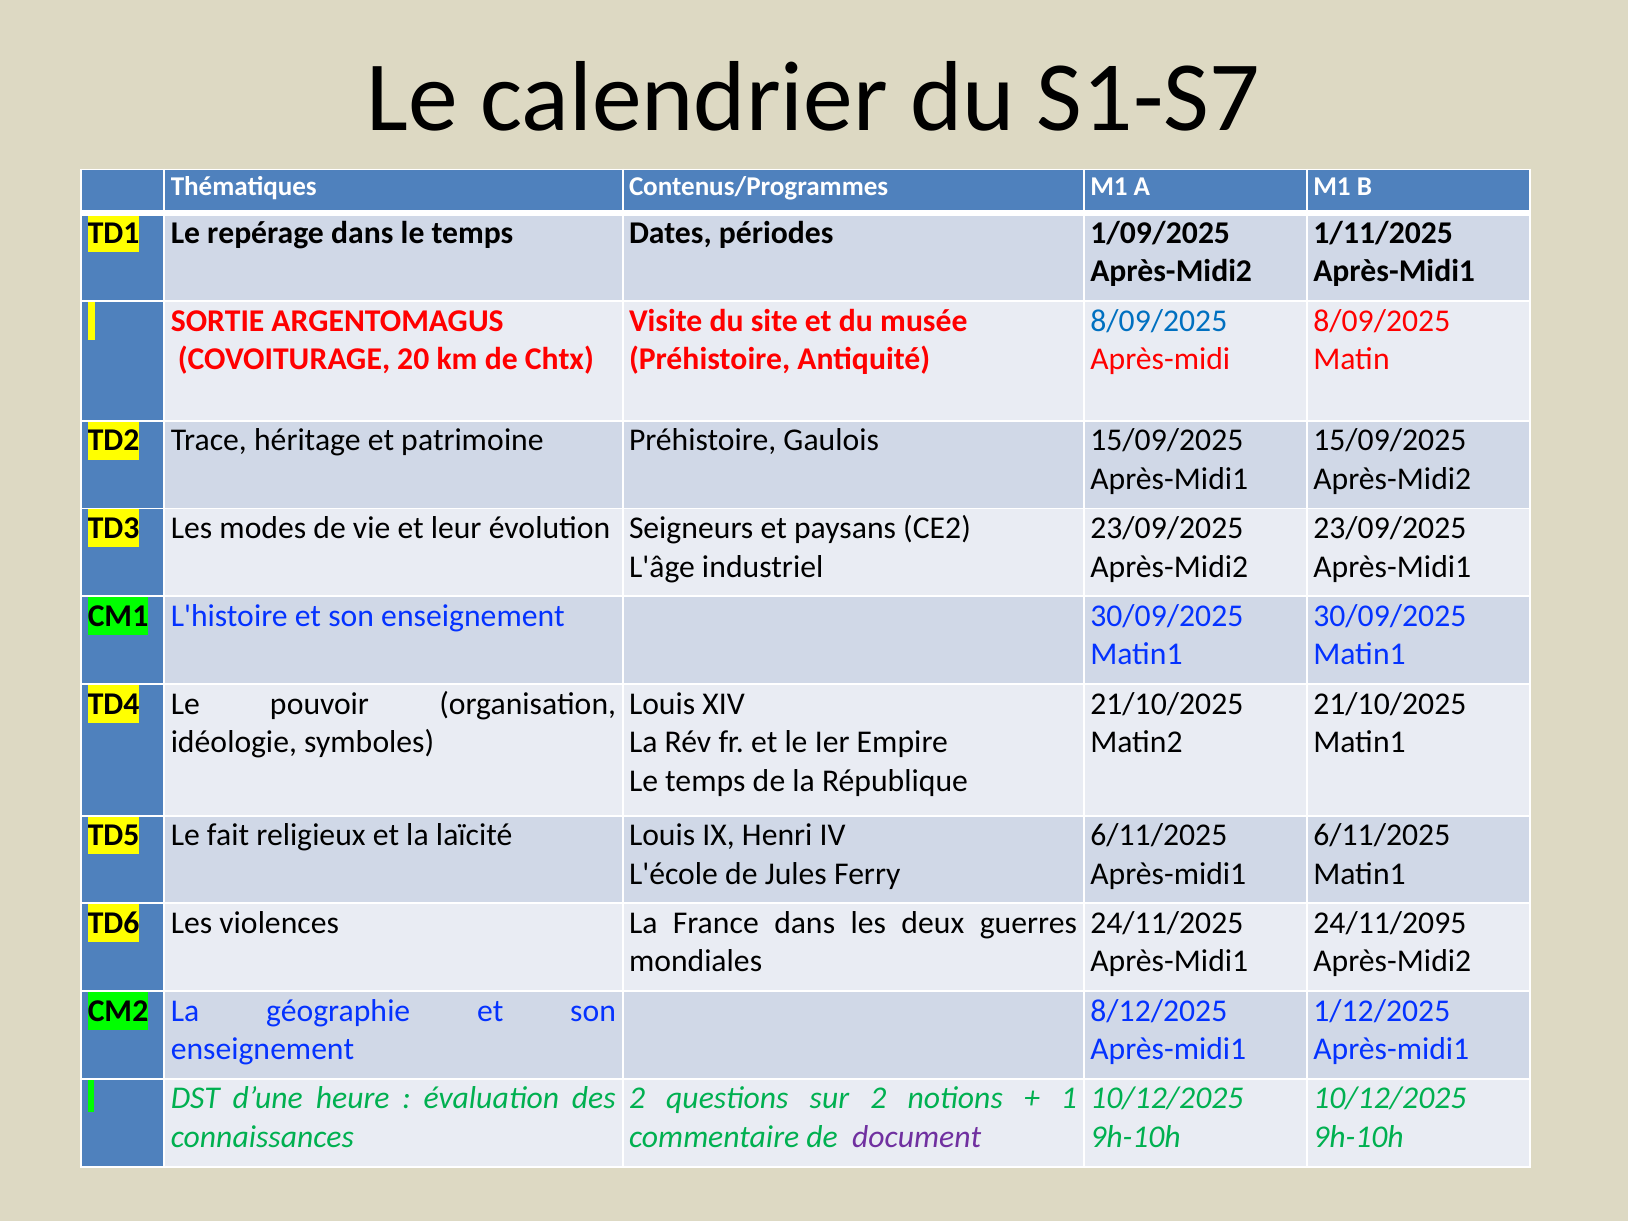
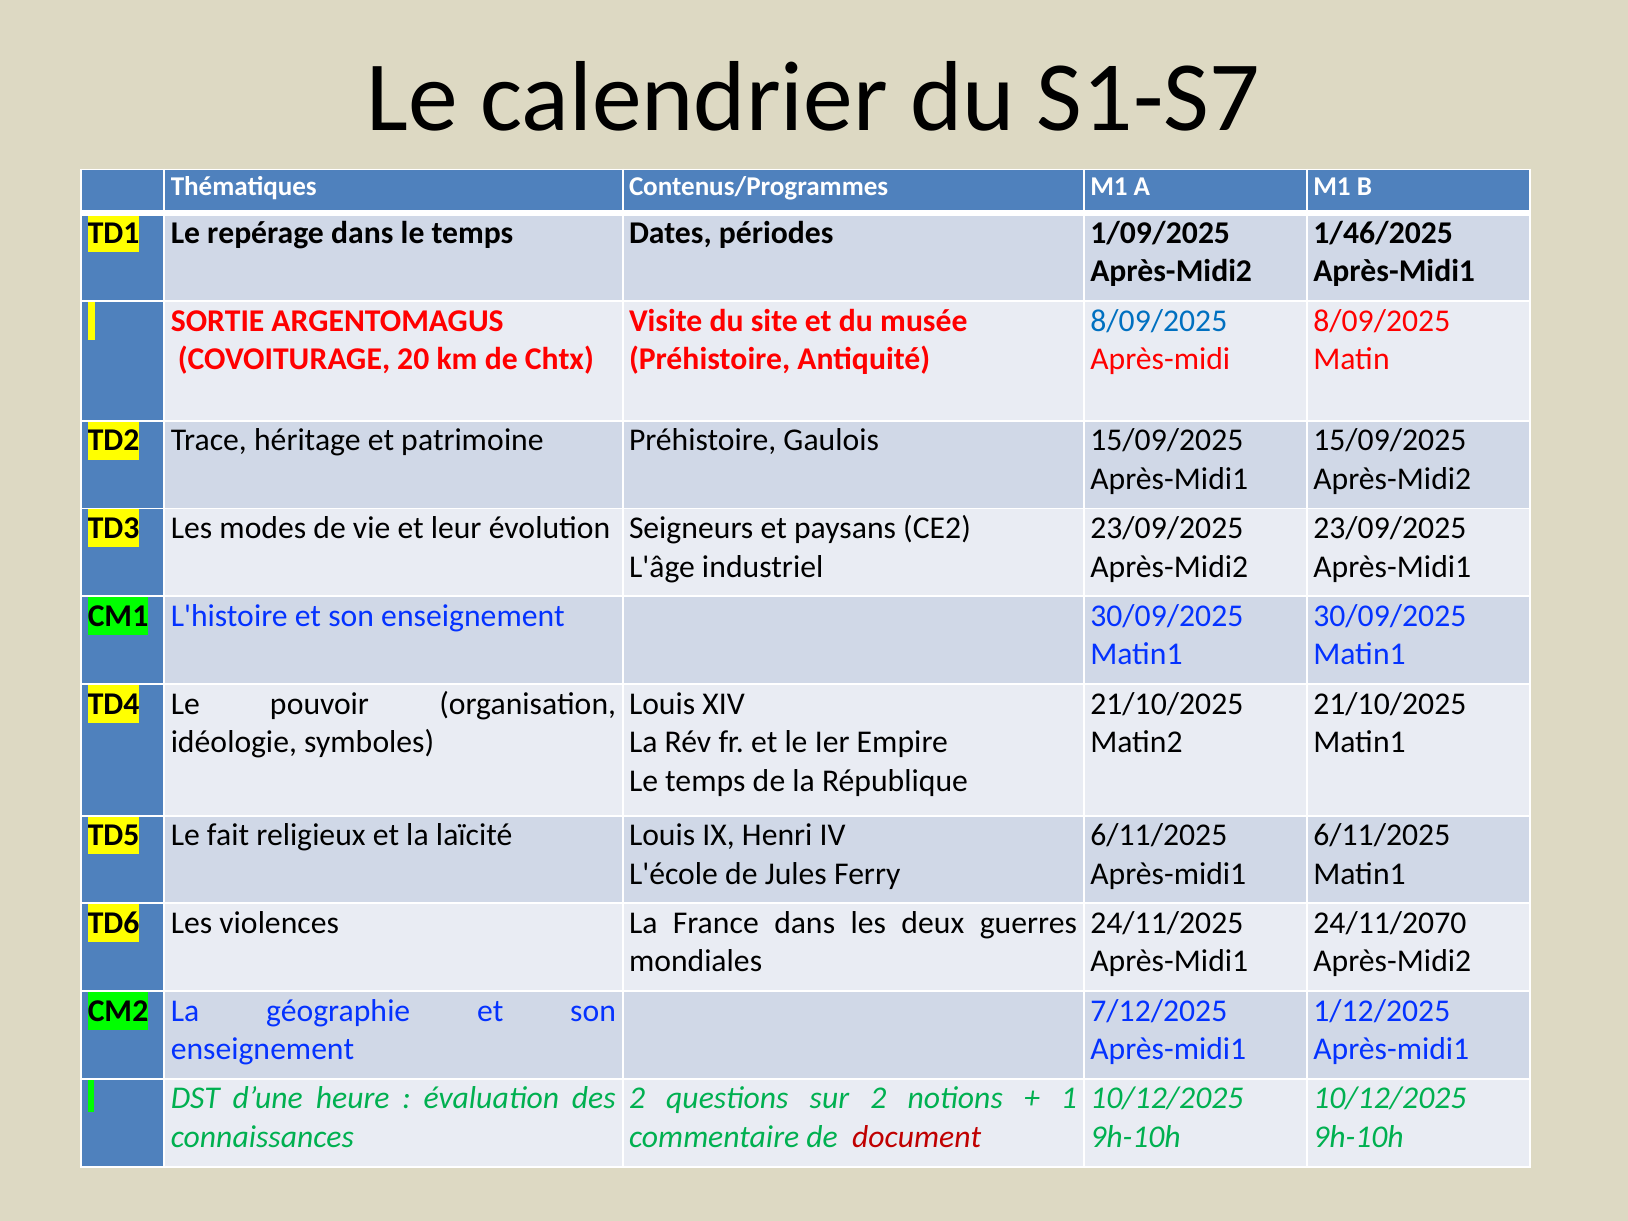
1/11/2025: 1/11/2025 -> 1/46/2025
24/11/2095: 24/11/2095 -> 24/11/2070
8/12/2025: 8/12/2025 -> 7/12/2025
document colour: purple -> red
